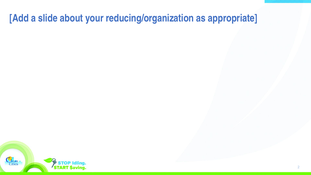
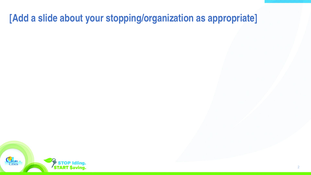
reducing/organization: reducing/organization -> stopping/organization
